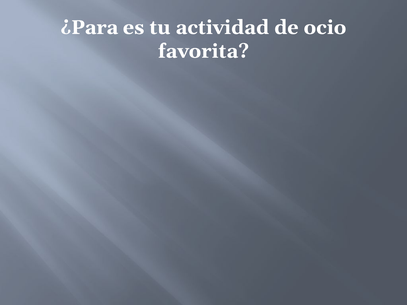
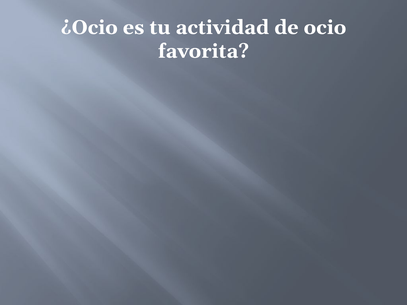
¿Para: ¿Para -> ¿Ocio
